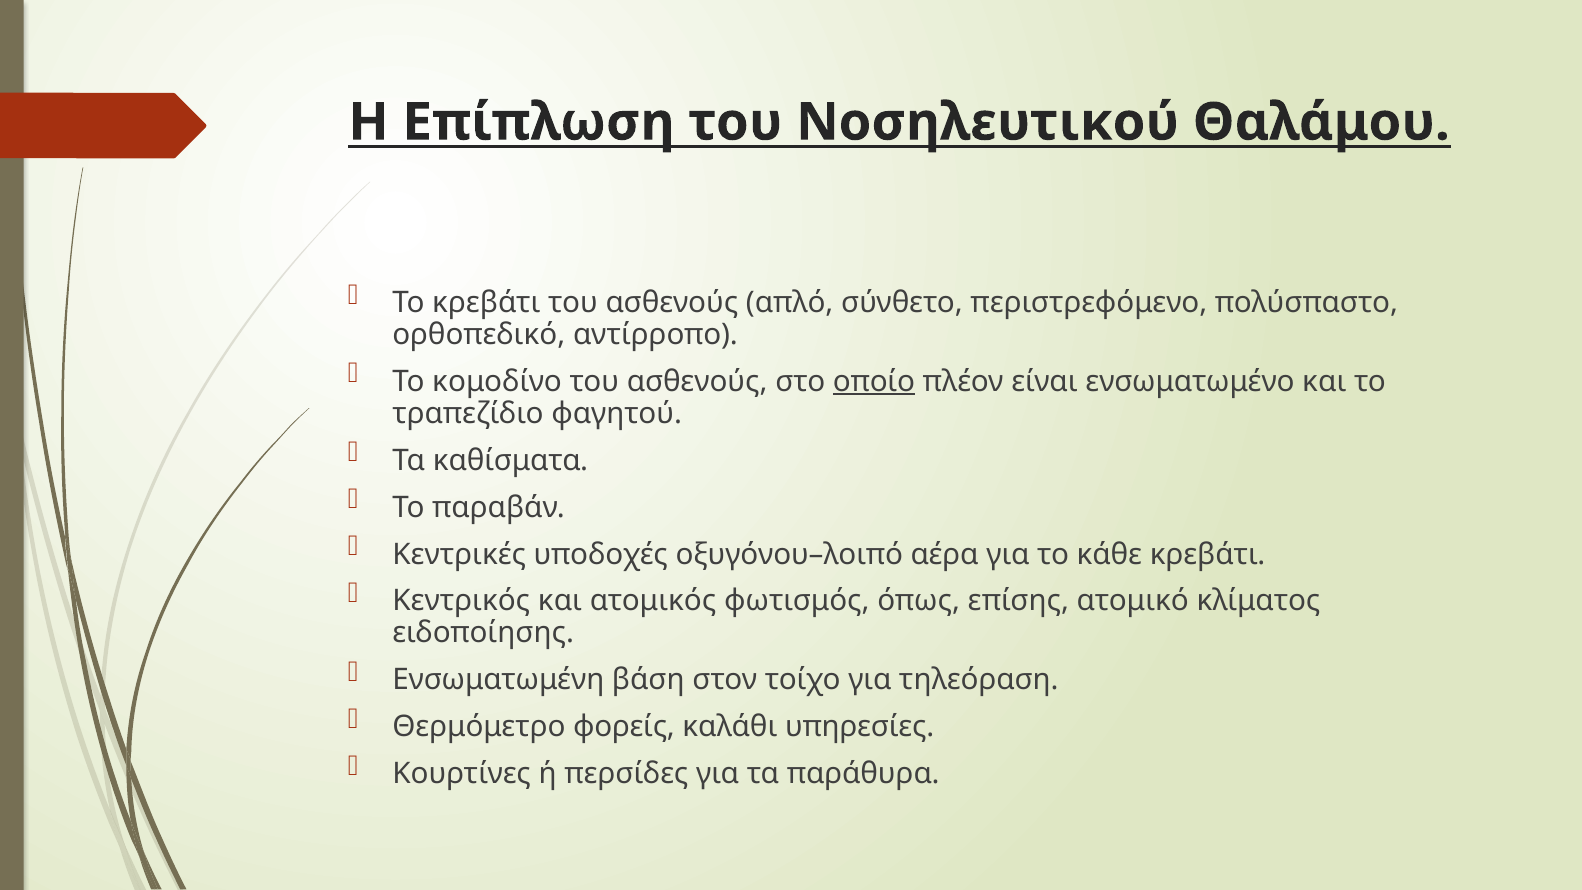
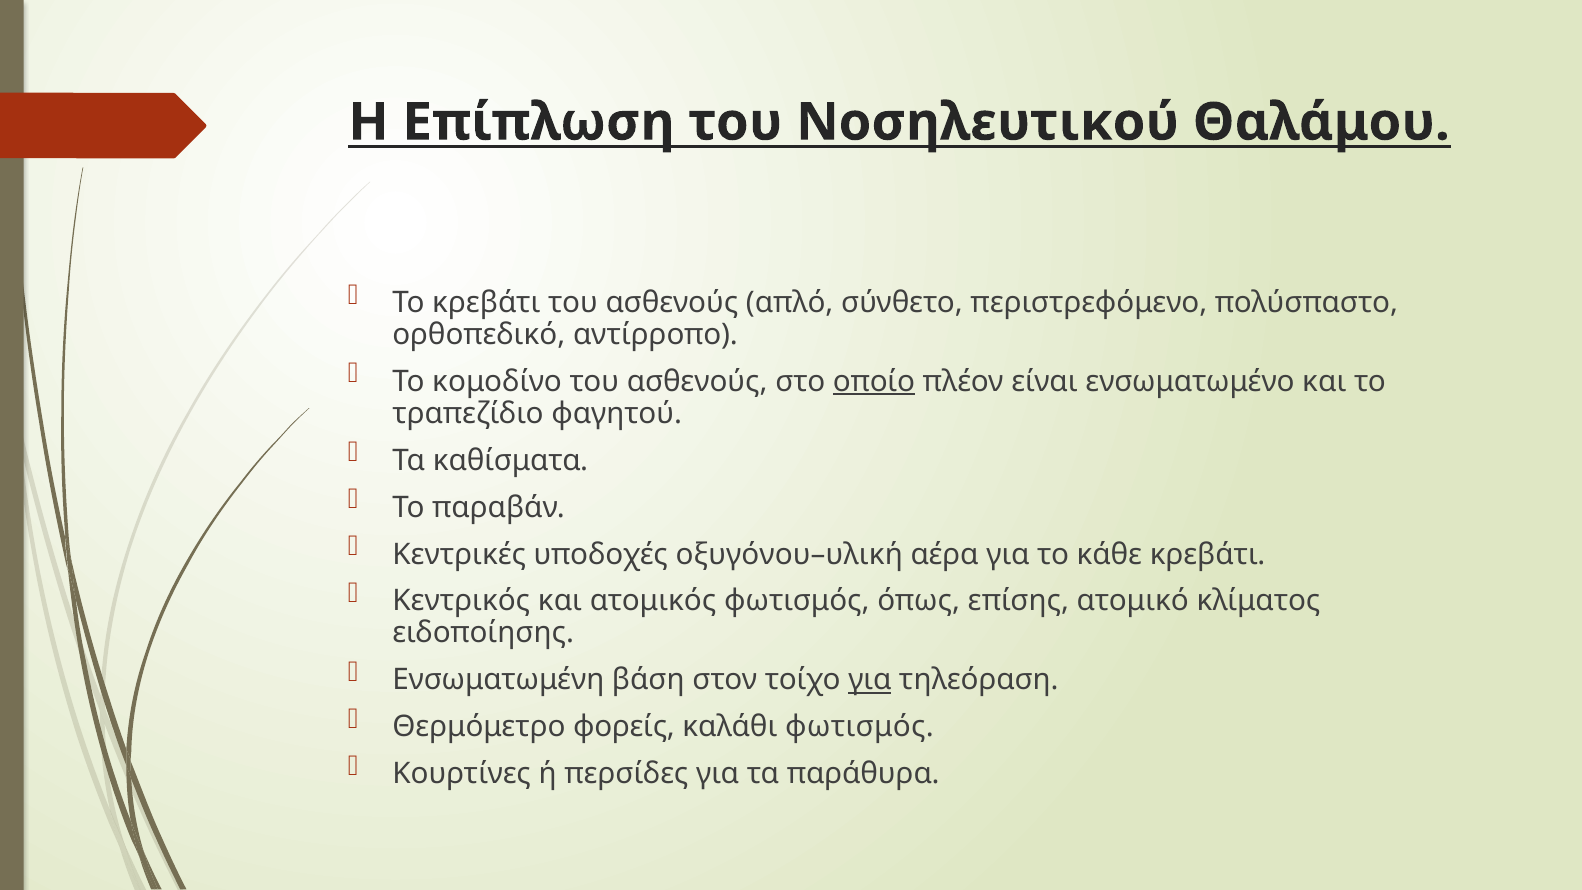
οξυγόνου–λοιπό: οξυγόνου–λοιπό -> οξυγόνου–υλική
για at (870, 680) underline: none -> present
καλάθι υπηρεσίες: υπηρεσίες -> φωτισμός
